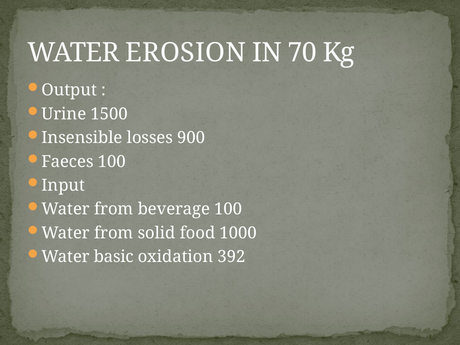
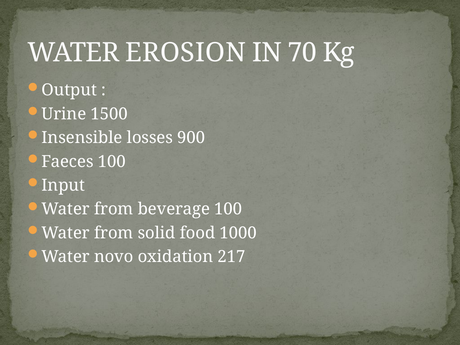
basic: basic -> novo
392: 392 -> 217
